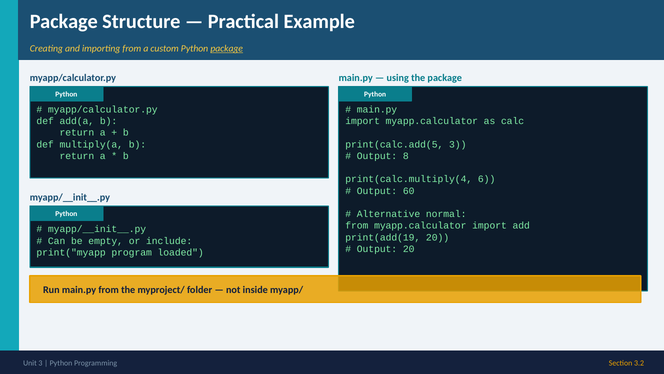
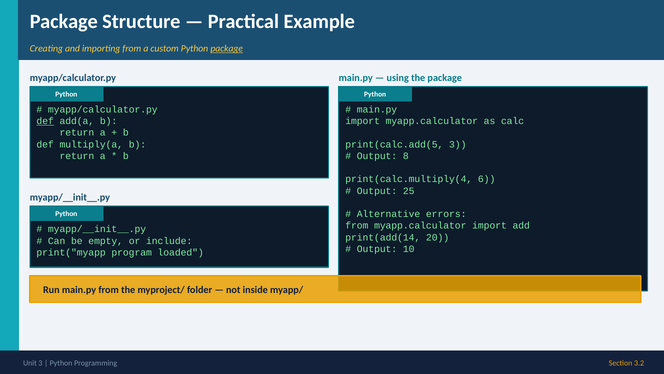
def at (45, 121) underline: none -> present
60: 60 -> 25
normal: normal -> errors
print(add(19: print(add(19 -> print(add(14
Output 20: 20 -> 10
